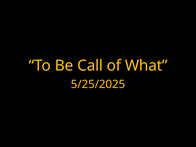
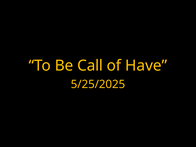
What: What -> Have
